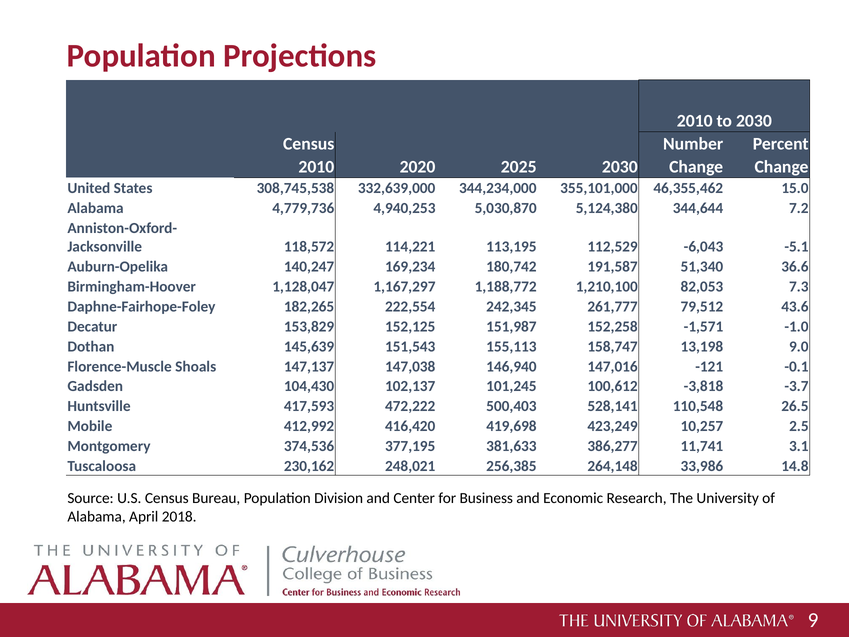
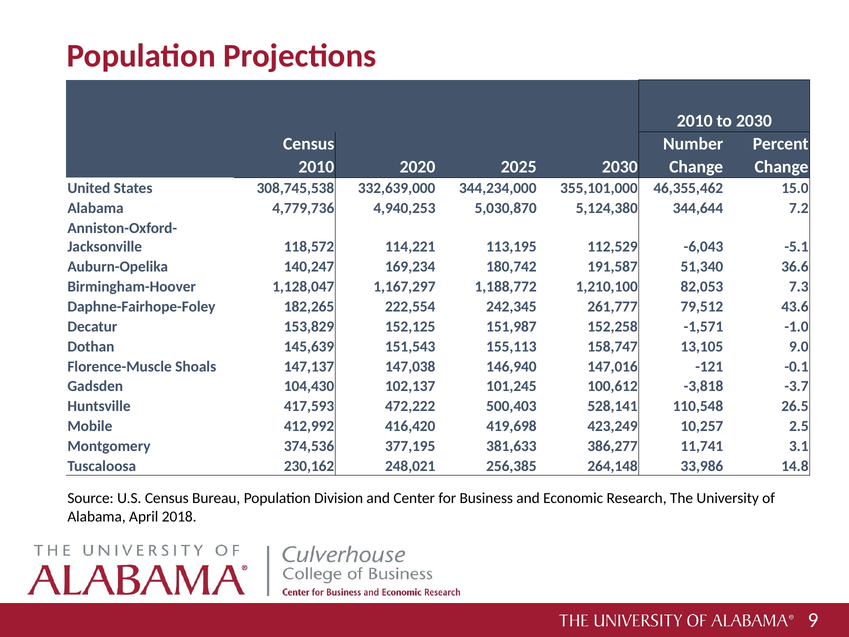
13,198: 13,198 -> 13,105
